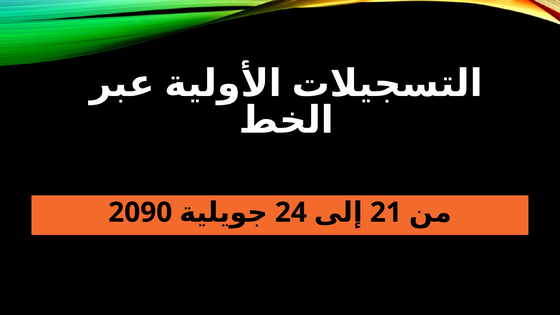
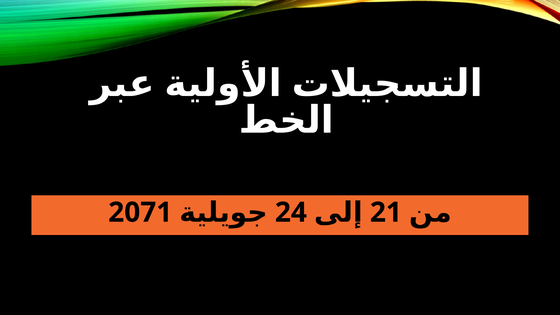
2090: 2090 -> 2071
